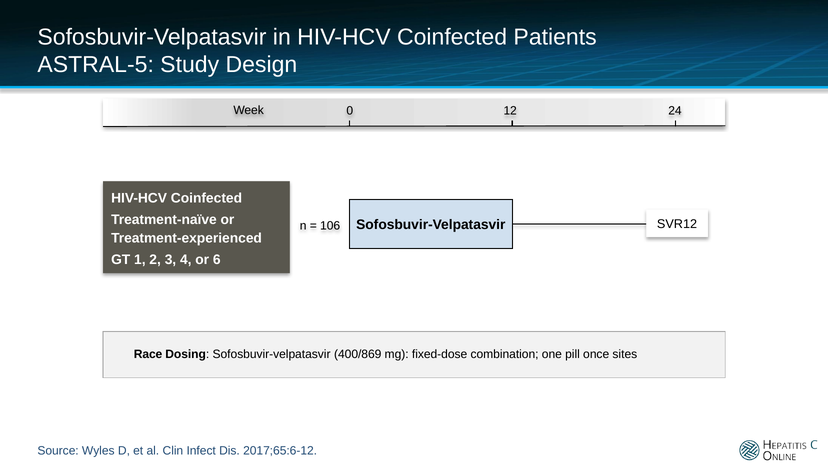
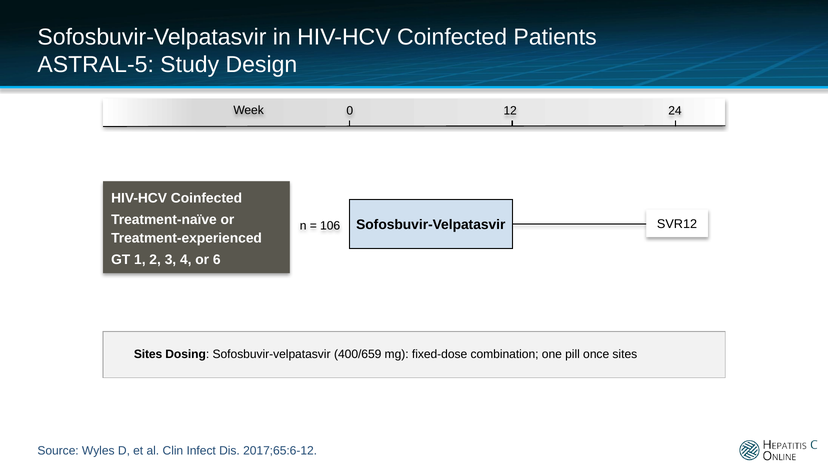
Race at (148, 354): Race -> Sites
400/869: 400/869 -> 400/659
